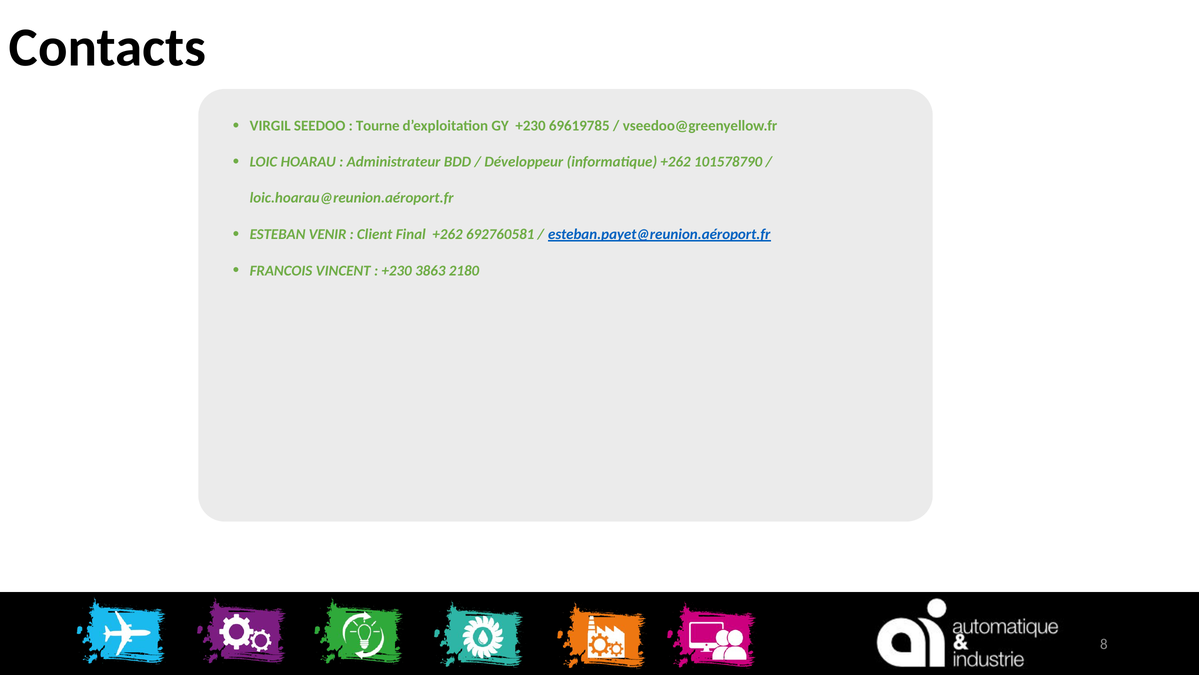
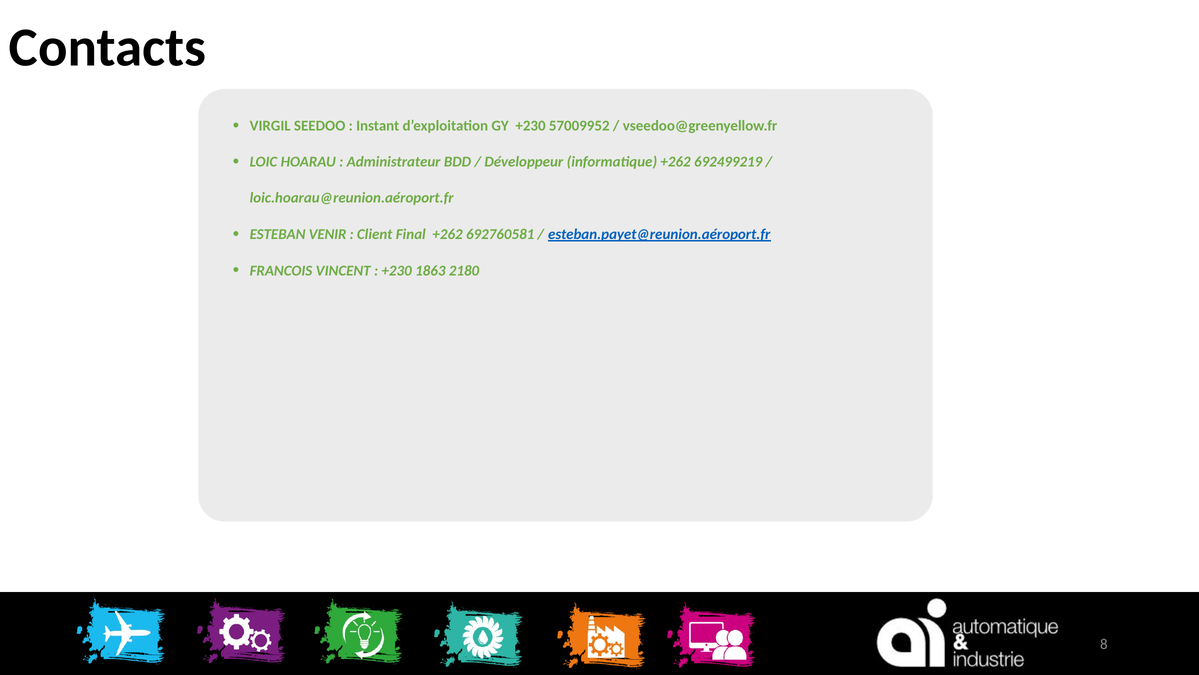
Tourne: Tourne -> Instant
69619785: 69619785 -> 57009952
101578790: 101578790 -> 692499219
3863: 3863 -> 1863
